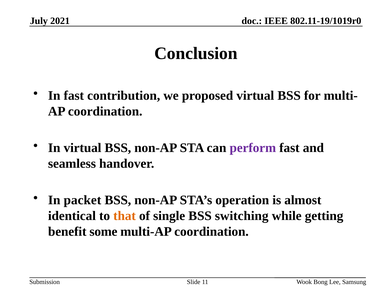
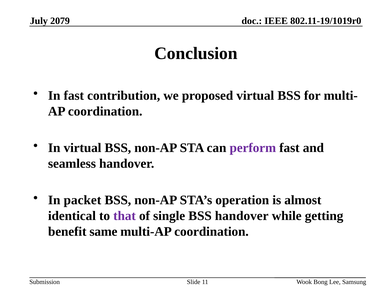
2021: 2021 -> 2079
that colour: orange -> purple
BSS switching: switching -> handover
some: some -> same
